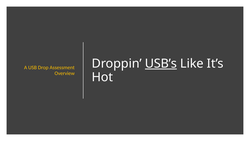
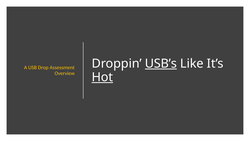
Hot underline: none -> present
